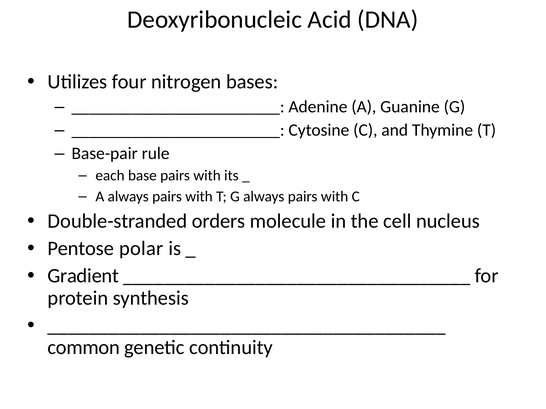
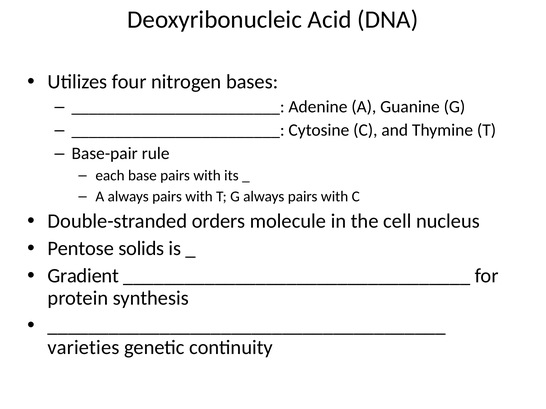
polar: polar -> solids
common: common -> varieties
